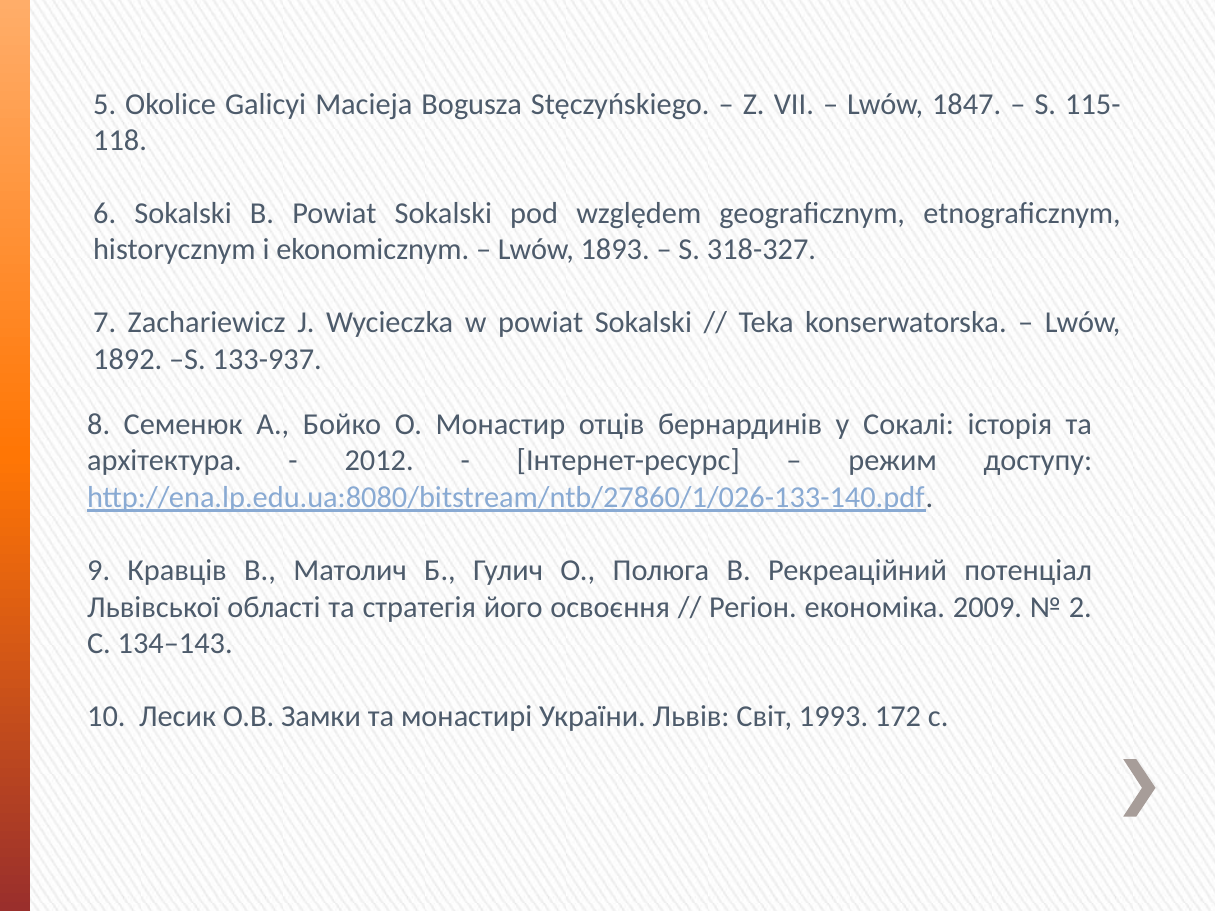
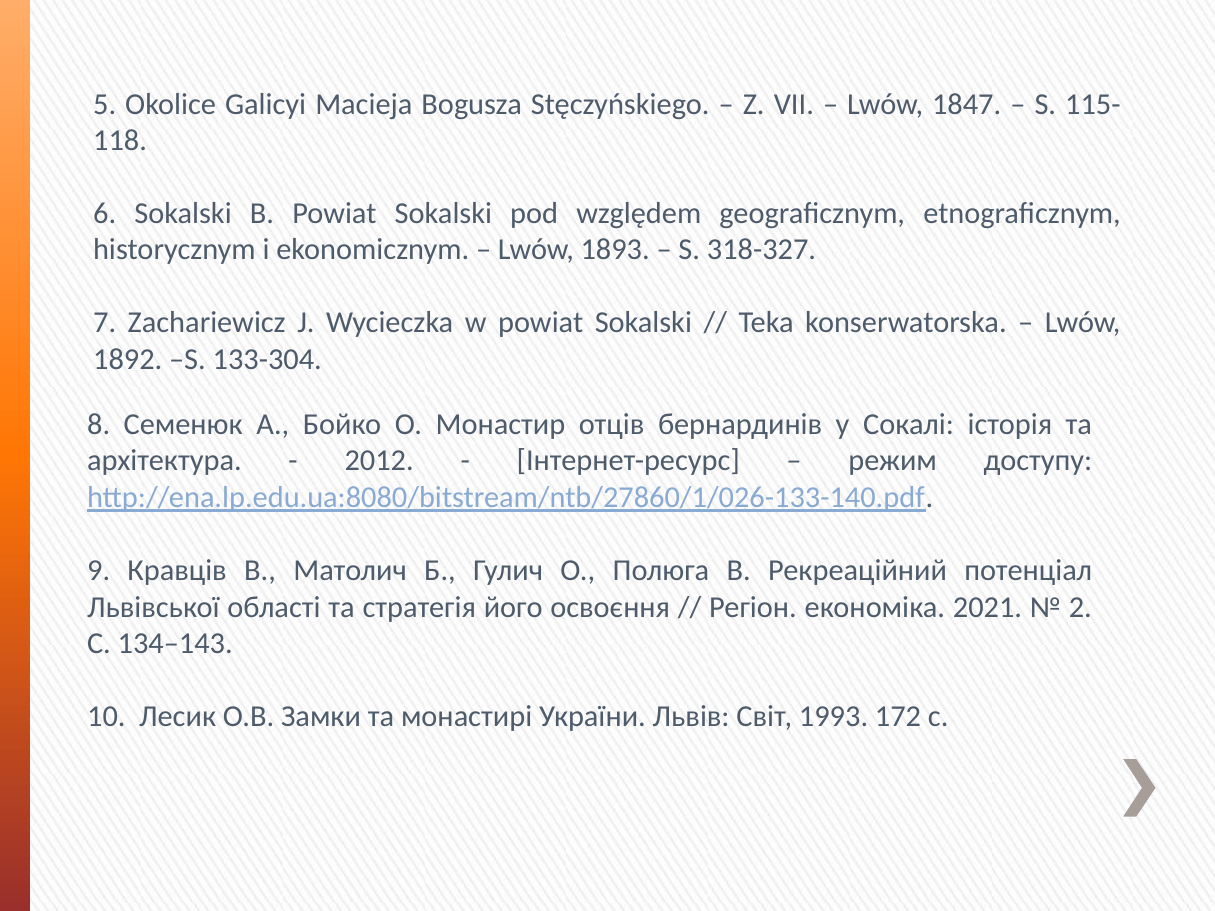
133-937: 133-937 -> 133-304
2009: 2009 -> 2021
